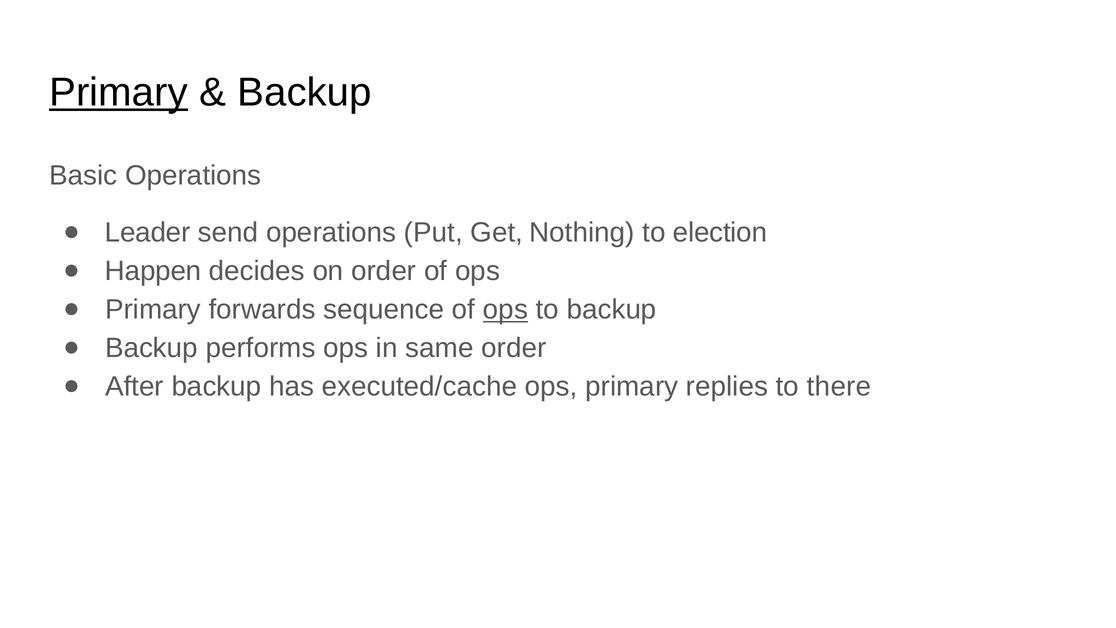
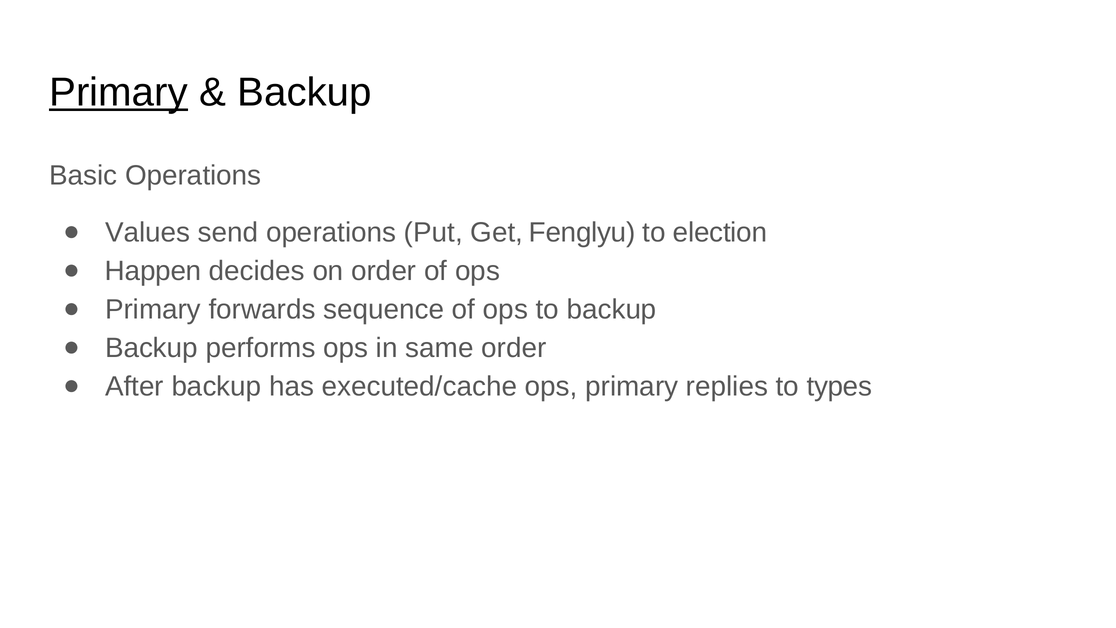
Leader: Leader -> Values
Nothing: Nothing -> Fenglyu
ops at (505, 310) underline: present -> none
there: there -> types
